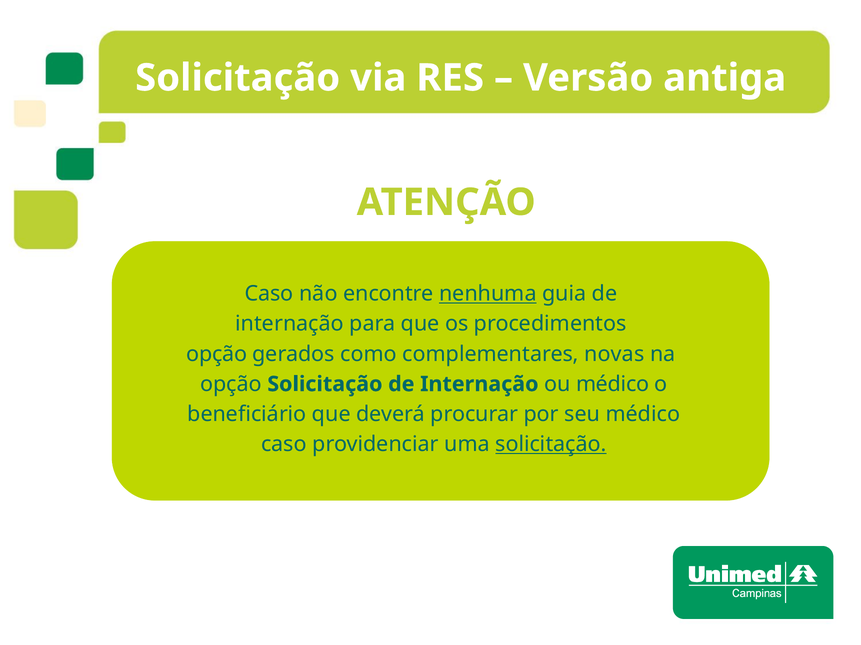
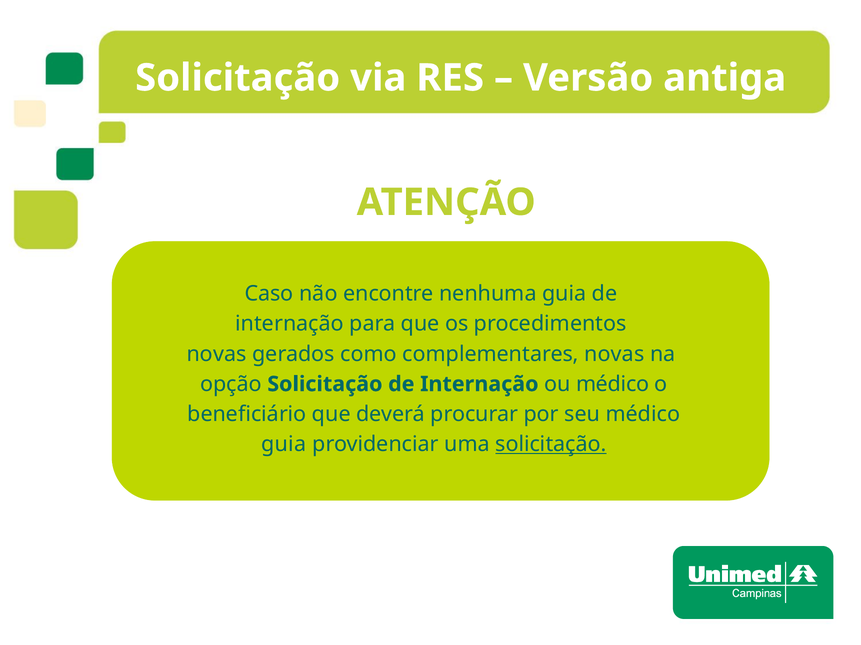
nenhuma underline: present -> none
opção at (217, 354): opção -> novas
caso at (284, 445): caso -> guia
